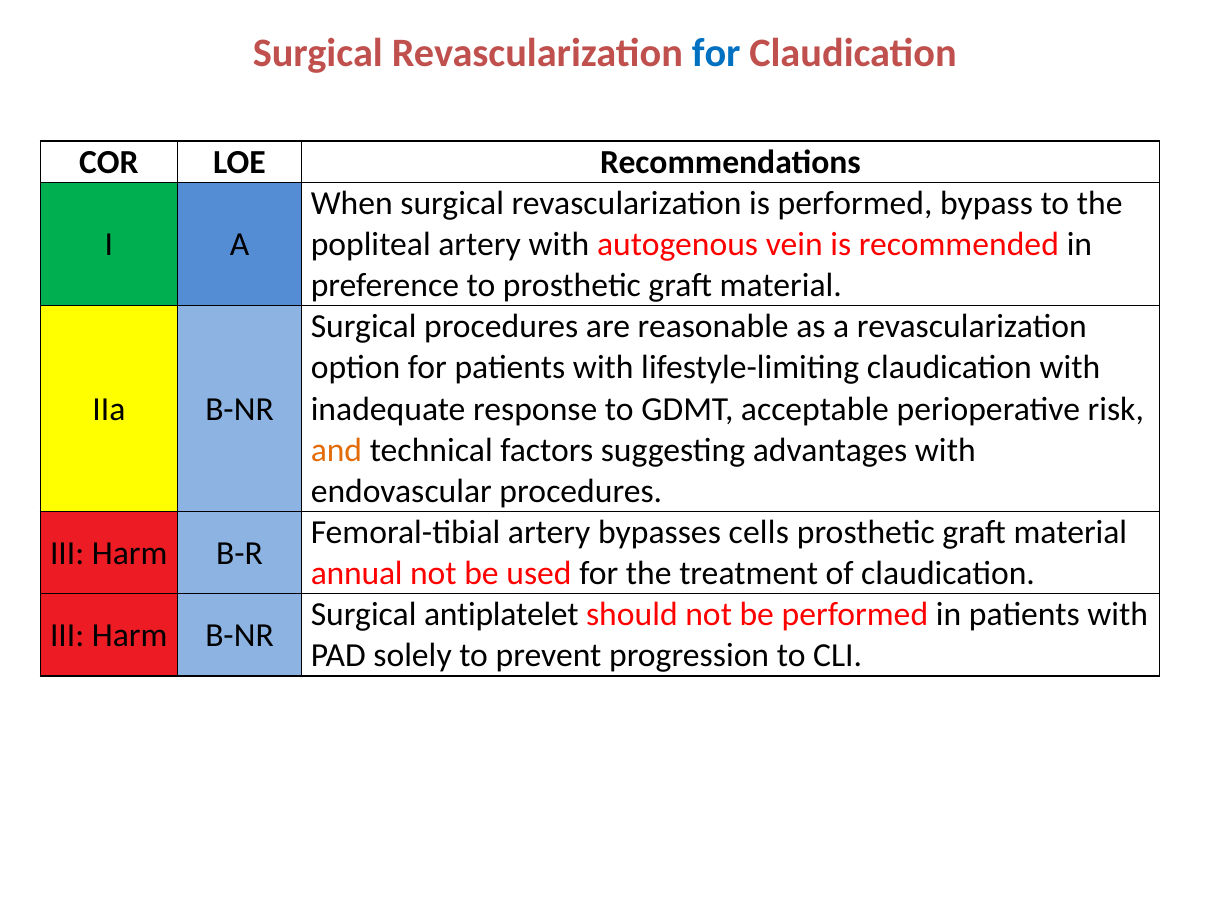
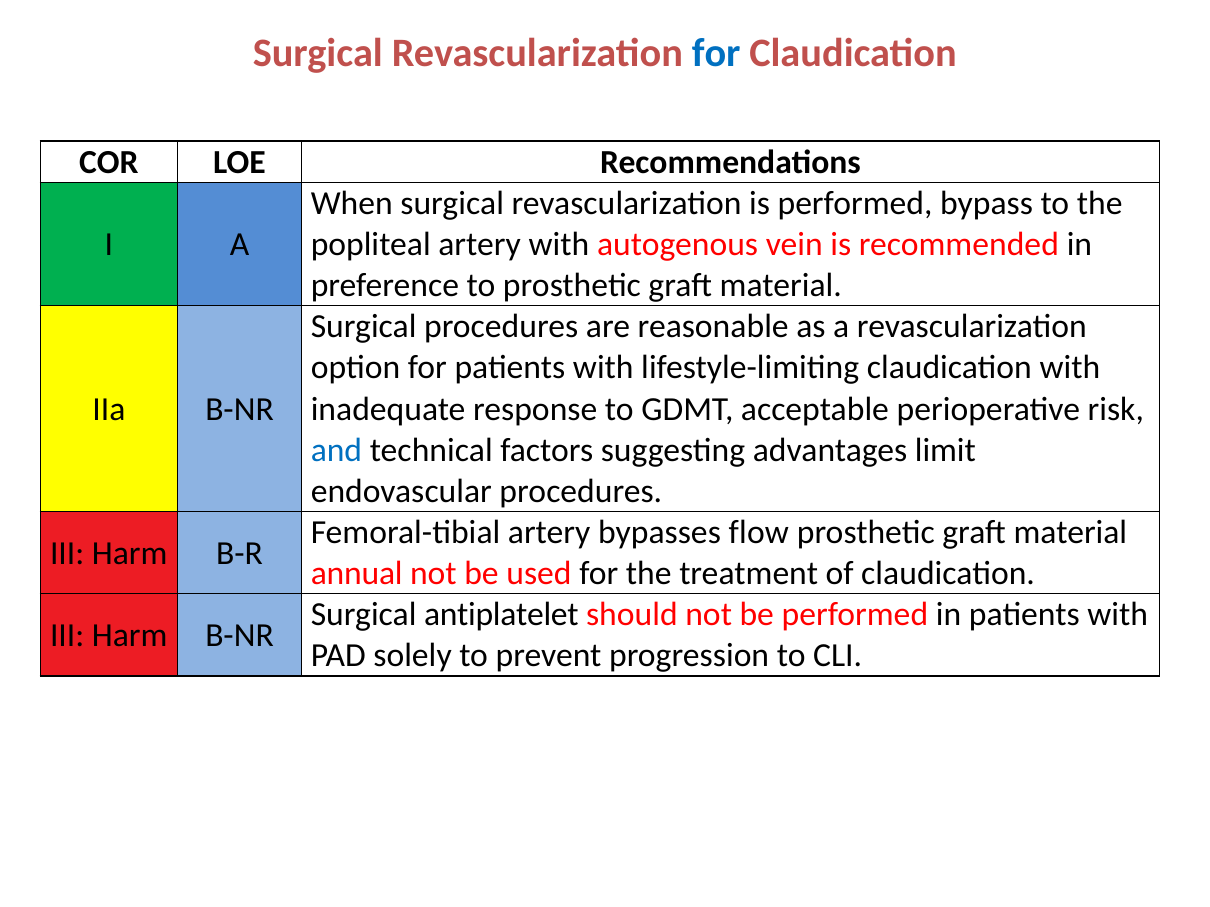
and colour: orange -> blue
advantages with: with -> limit
cells: cells -> flow
